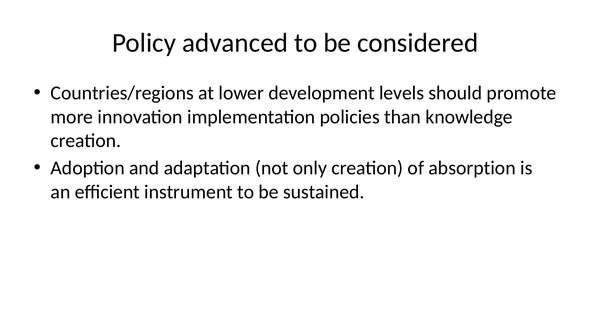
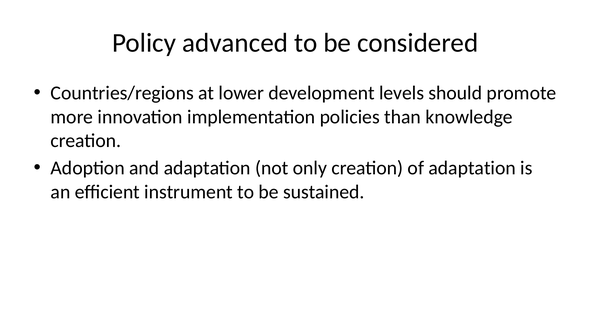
of absorption: absorption -> adaptation
